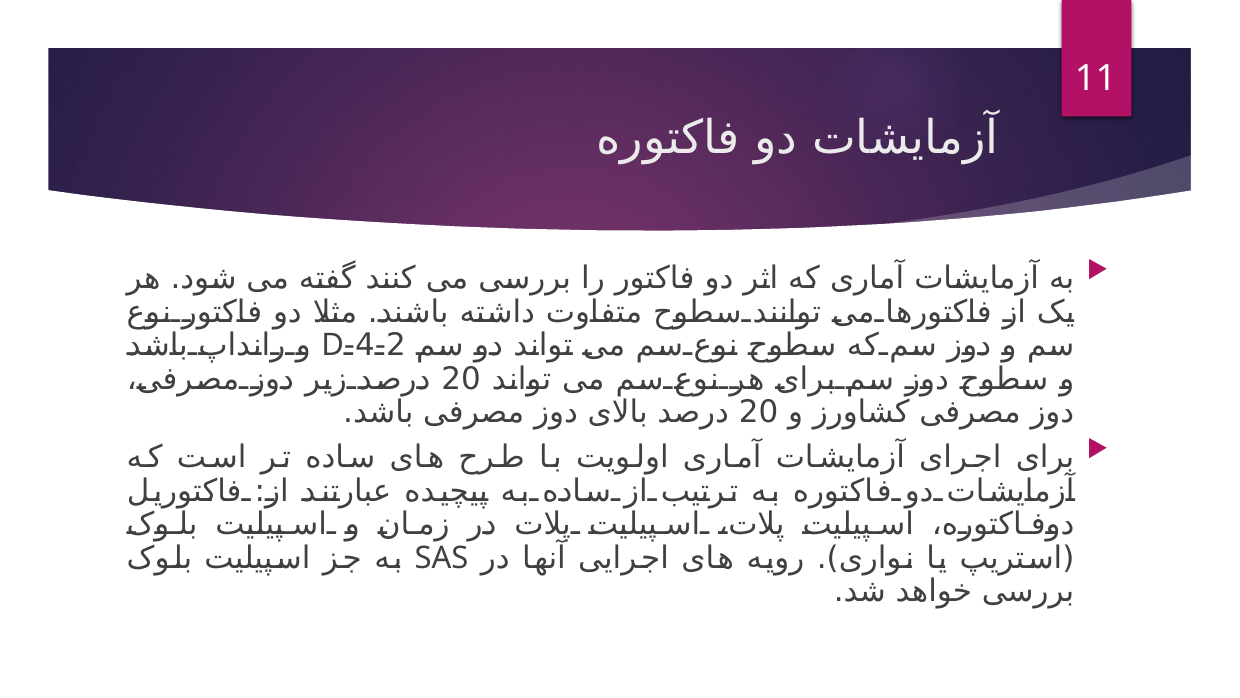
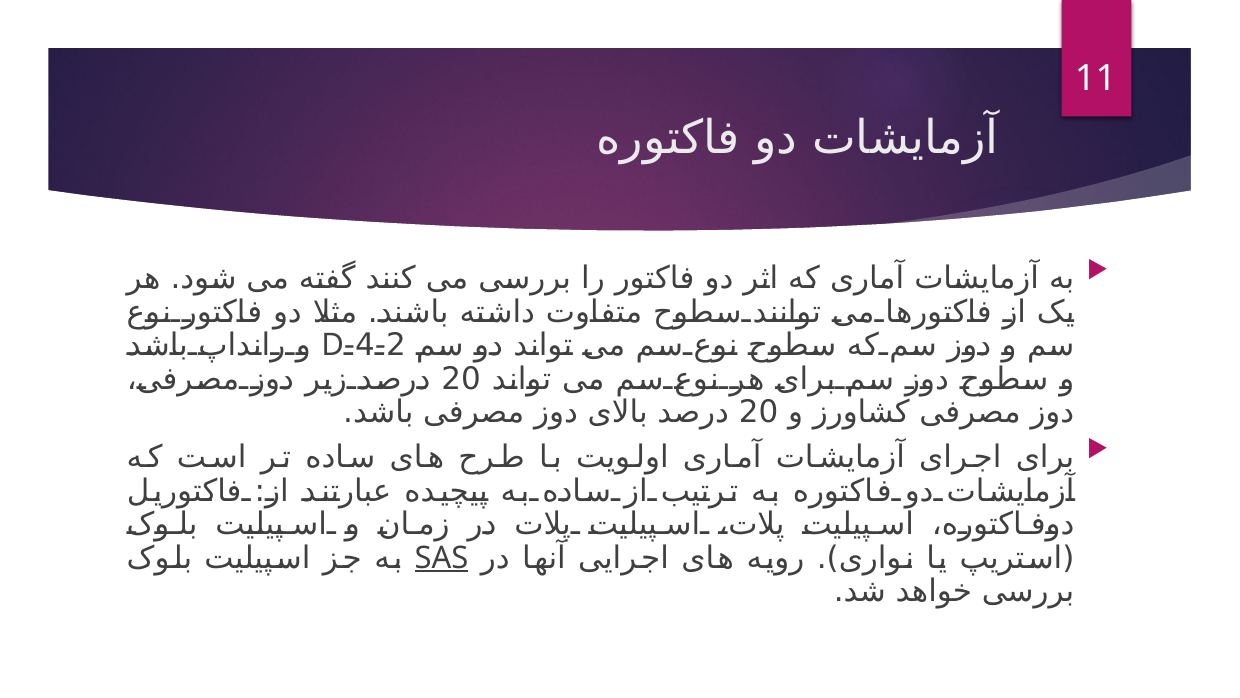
SAS underline: none -> present
